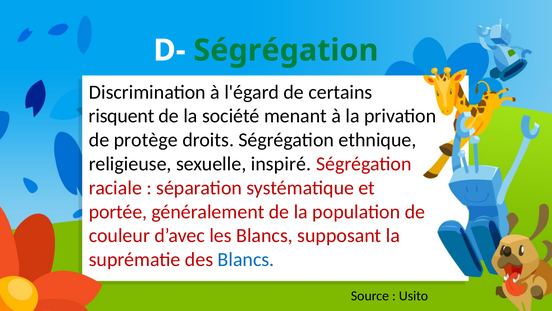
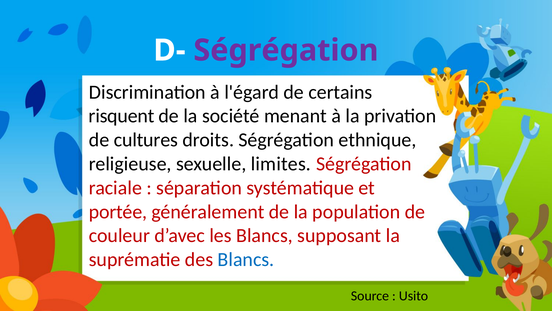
Ségrégation at (286, 50) colour: green -> purple
protège: protège -> cultures
inspiré: inspiré -> limites
